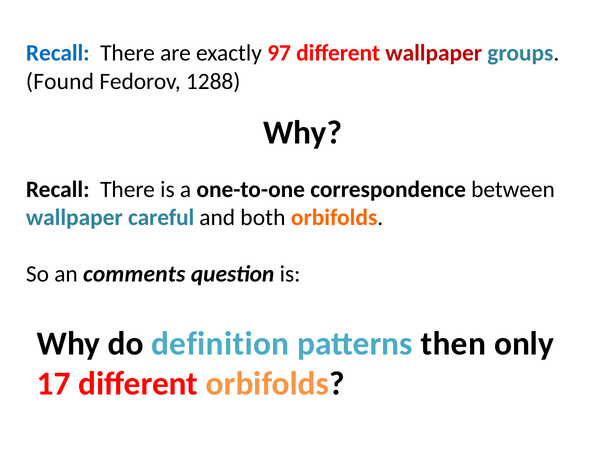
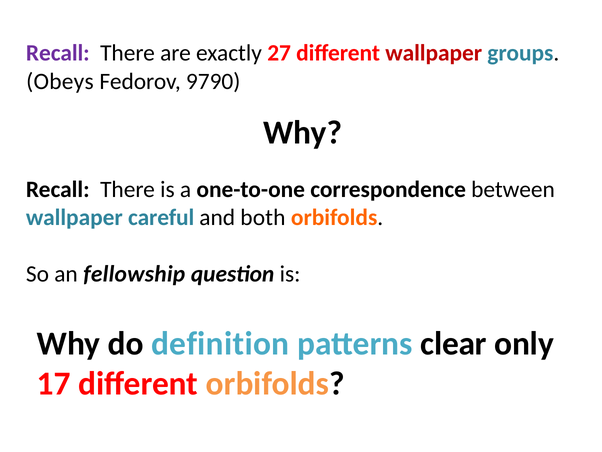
Recall at (58, 53) colour: blue -> purple
97: 97 -> 27
Found: Found -> Obeys
1288: 1288 -> 9790
comments: comments -> fellowship
then: then -> clear
